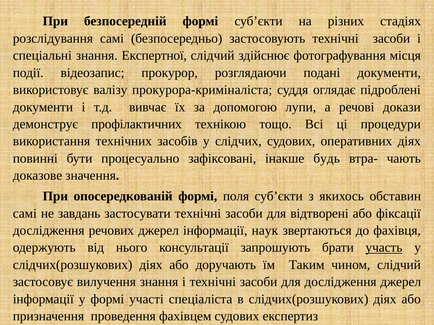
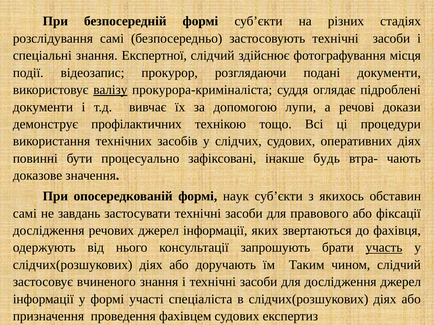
валізу underline: none -> present
поля: поля -> наук
відтворені: відтворені -> правового
наук: наук -> яких
вилучення: вилучення -> вчиненого
